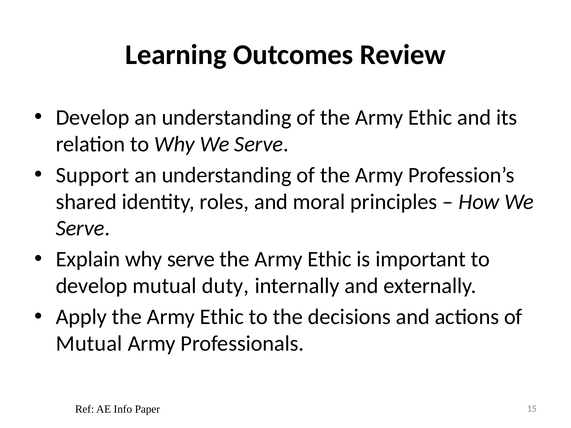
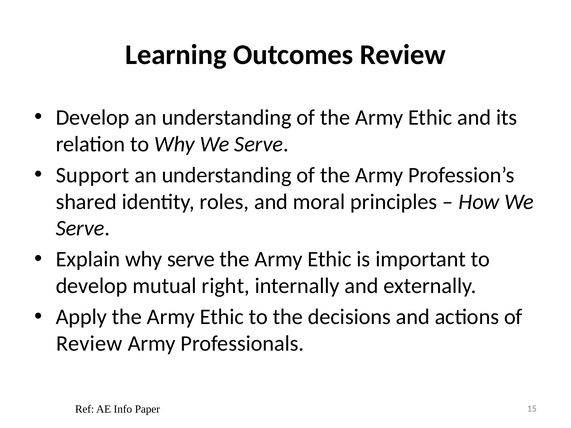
duty: duty -> right
Mutual at (89, 344): Mutual -> Review
